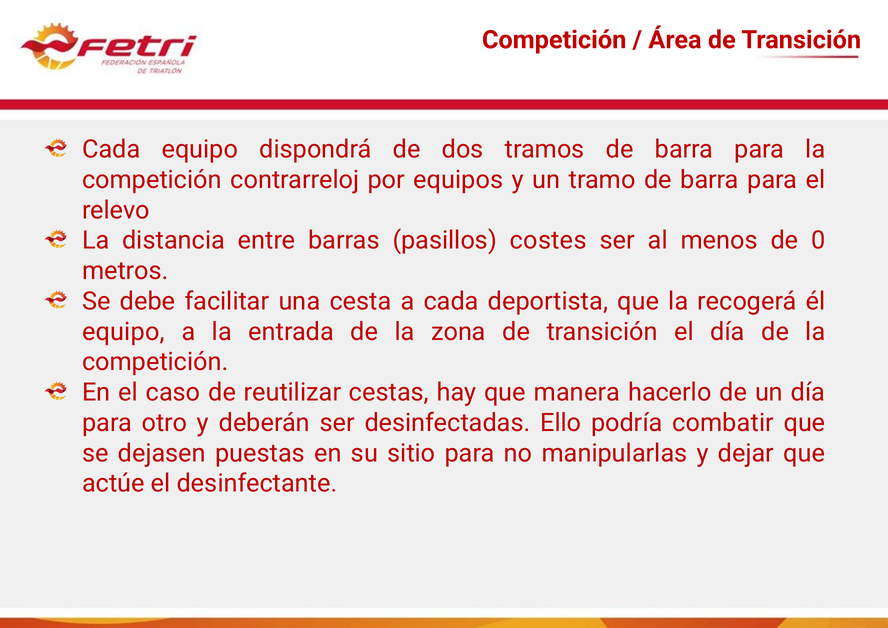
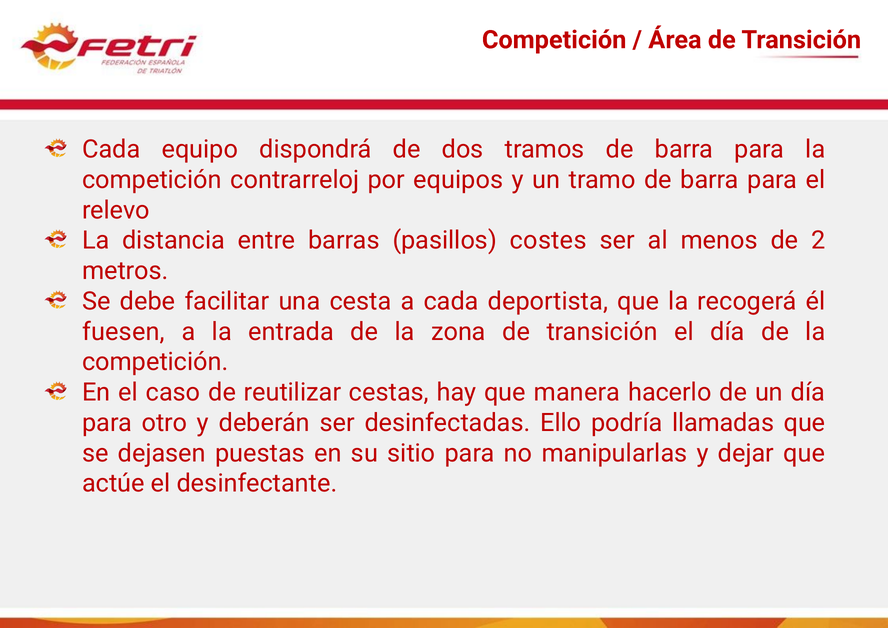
0: 0 -> 2
equipo at (123, 332): equipo -> fuesen
combatir: combatir -> llamadas
